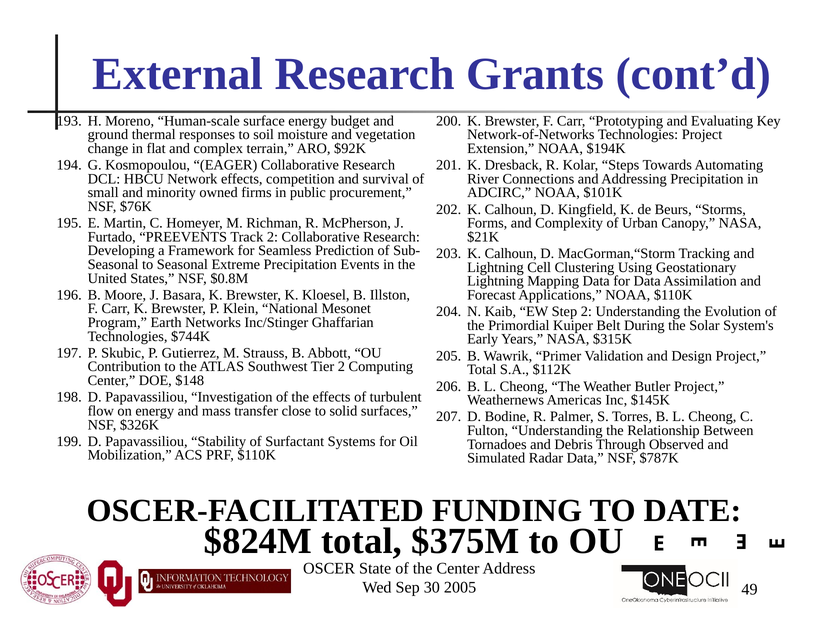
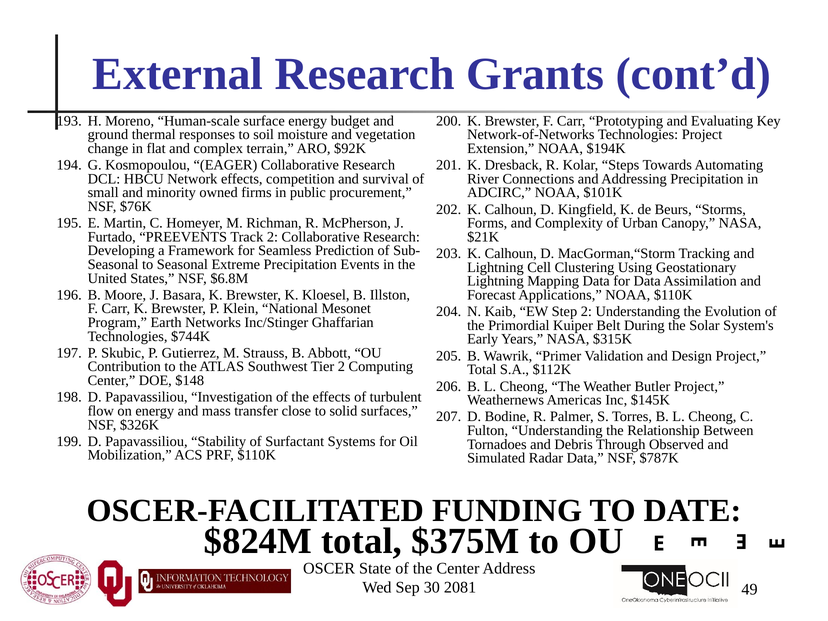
$0.8M: $0.8M -> $6.8M
2005: 2005 -> 2081
